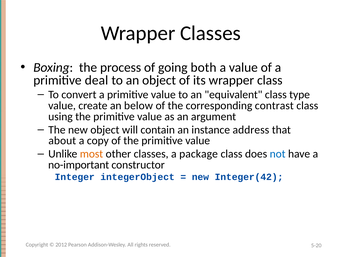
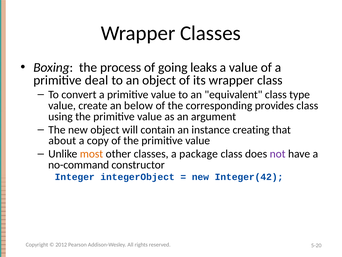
both: both -> leaks
contrast: contrast -> provides
address: address -> creating
not colour: blue -> purple
no-important: no-important -> no-command
